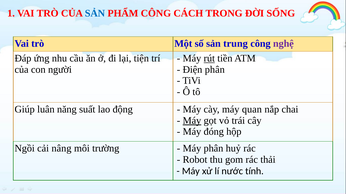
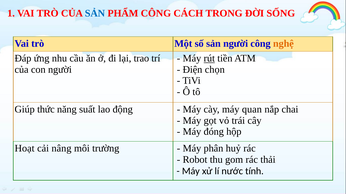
sản trung: trung -> người
nghệ colour: purple -> orange
tiện: tiện -> trao
Điện phân: phân -> chọn
luân: luân -> thức
Máy at (192, 121) underline: present -> none
Ngồi: Ngồi -> Hoạt
